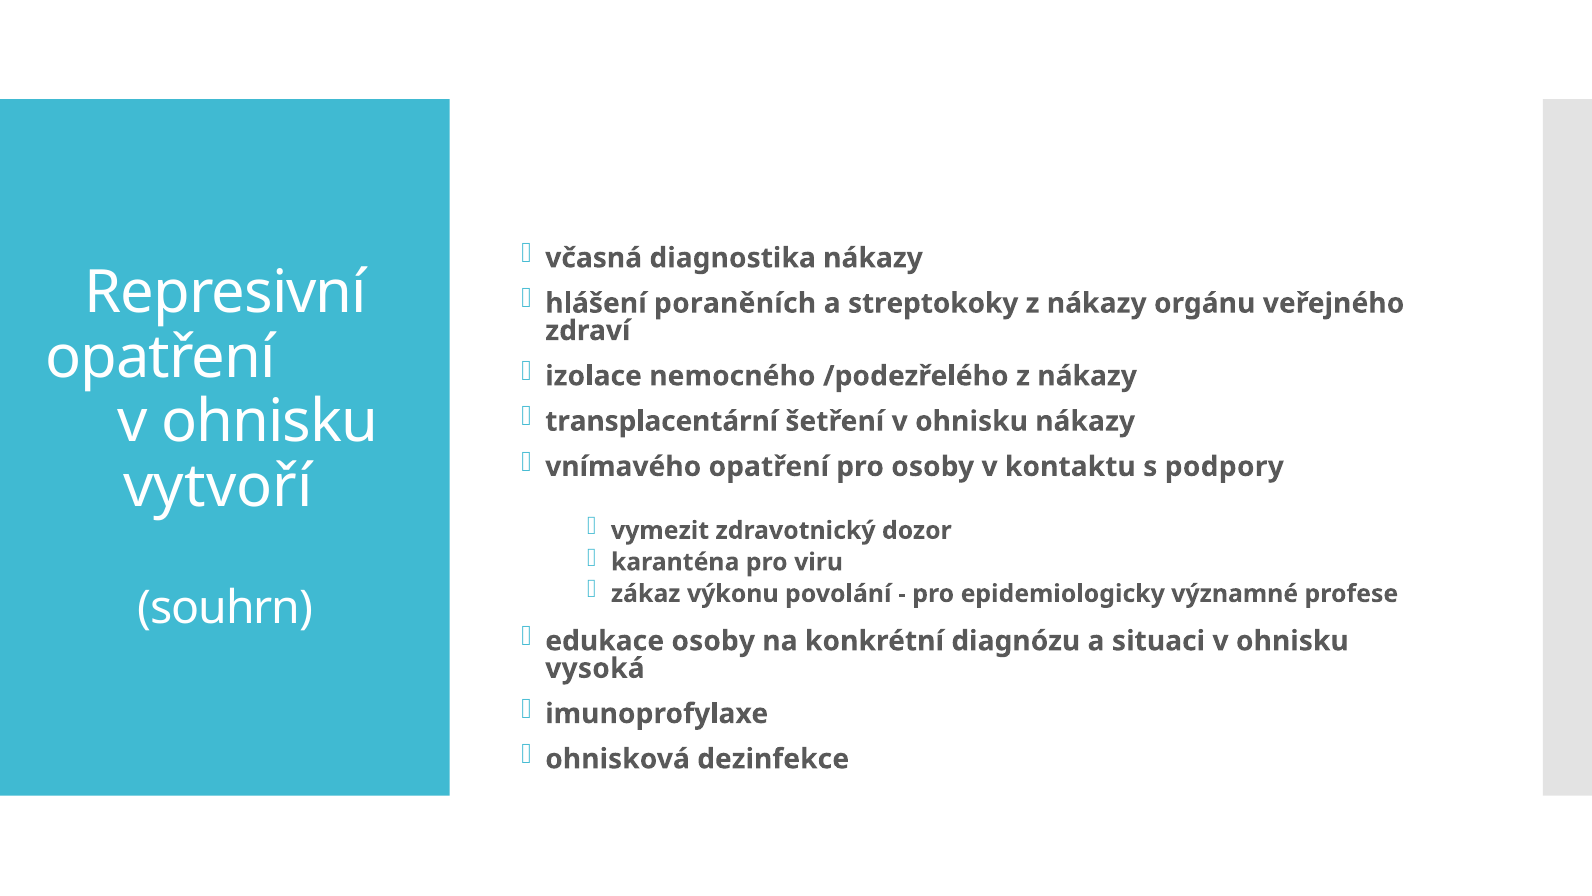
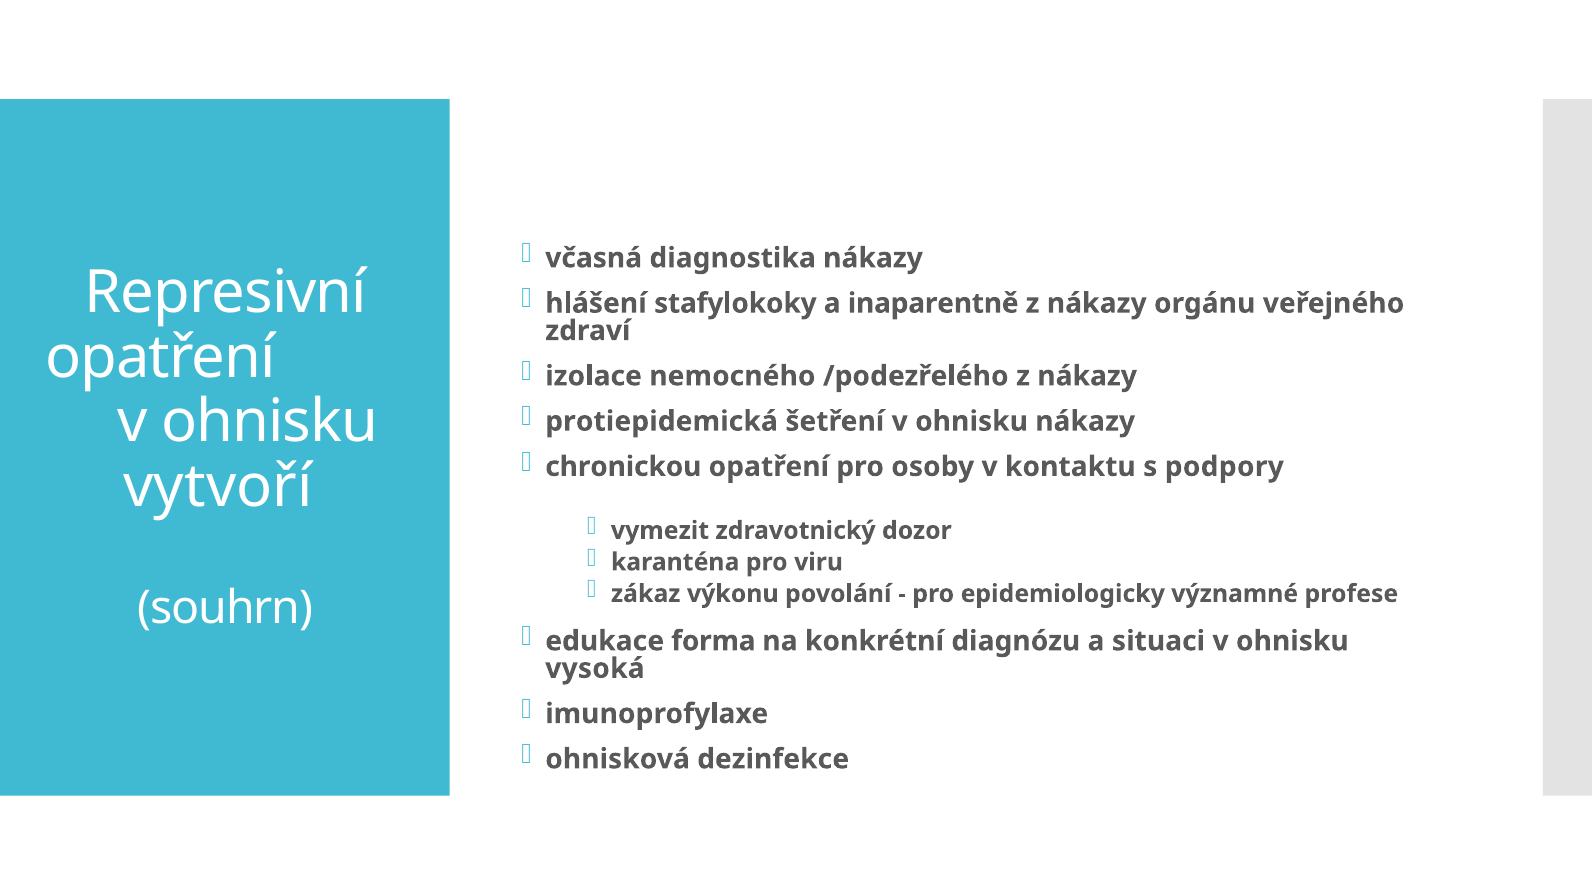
poraněních: poraněních -> stafylokoky
streptokoky: streptokoky -> inaparentně
transplacentární: transplacentární -> protiepidemická
vnímavého: vnímavého -> chronickou
edukace osoby: osoby -> forma
